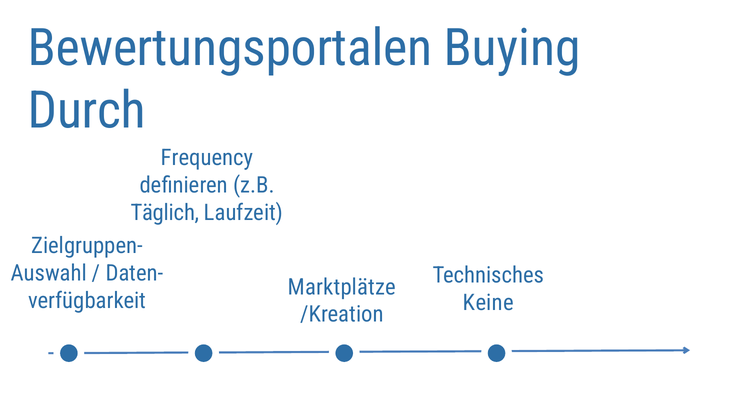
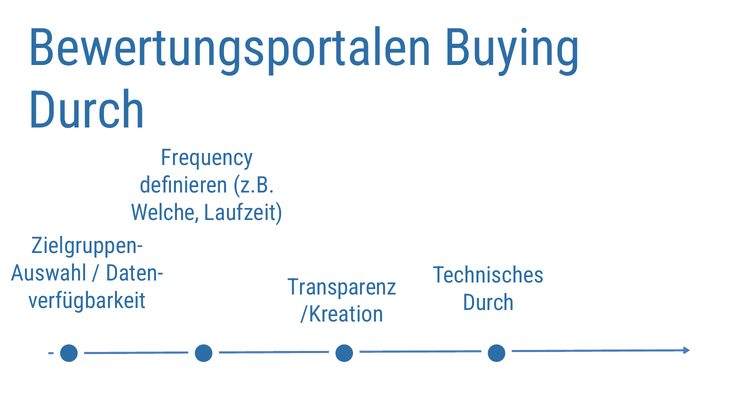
Täglich: Täglich -> Welche
Marktplätze: Marktplätze -> Transparenz
Keine at (488, 302): Keine -> Durch
